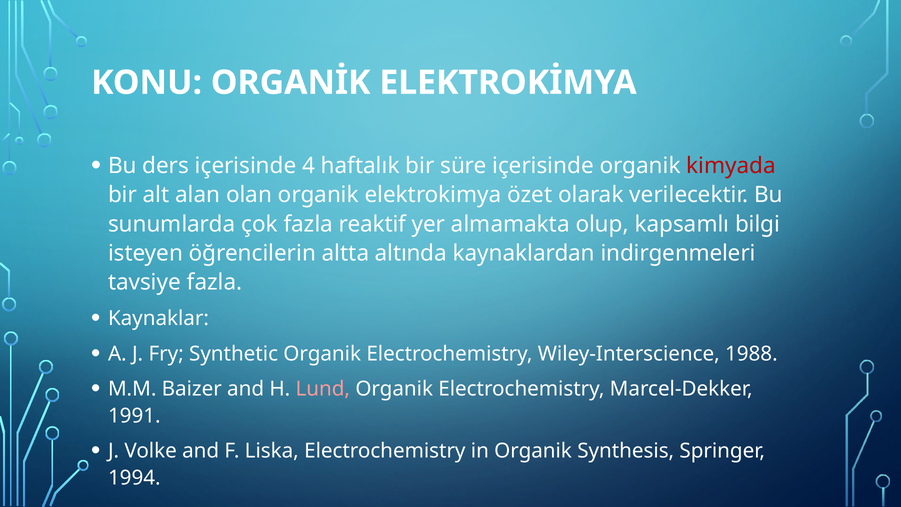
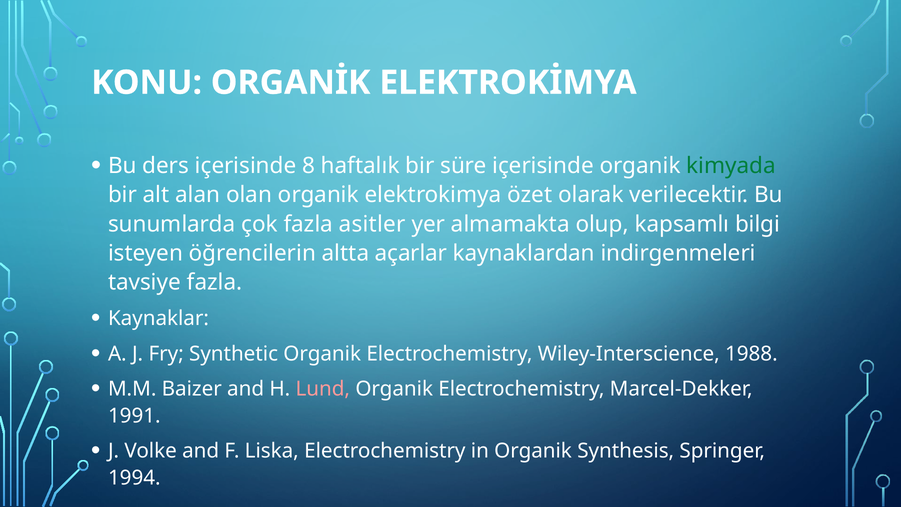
4: 4 -> 8
kimyada colour: red -> green
reaktif: reaktif -> asitler
altında: altında -> açarlar
